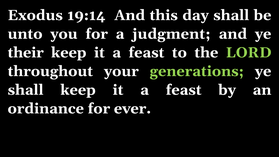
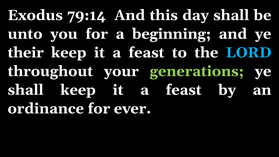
19:14: 19:14 -> 79:14
judgment: judgment -> beginning
LORD colour: light green -> light blue
